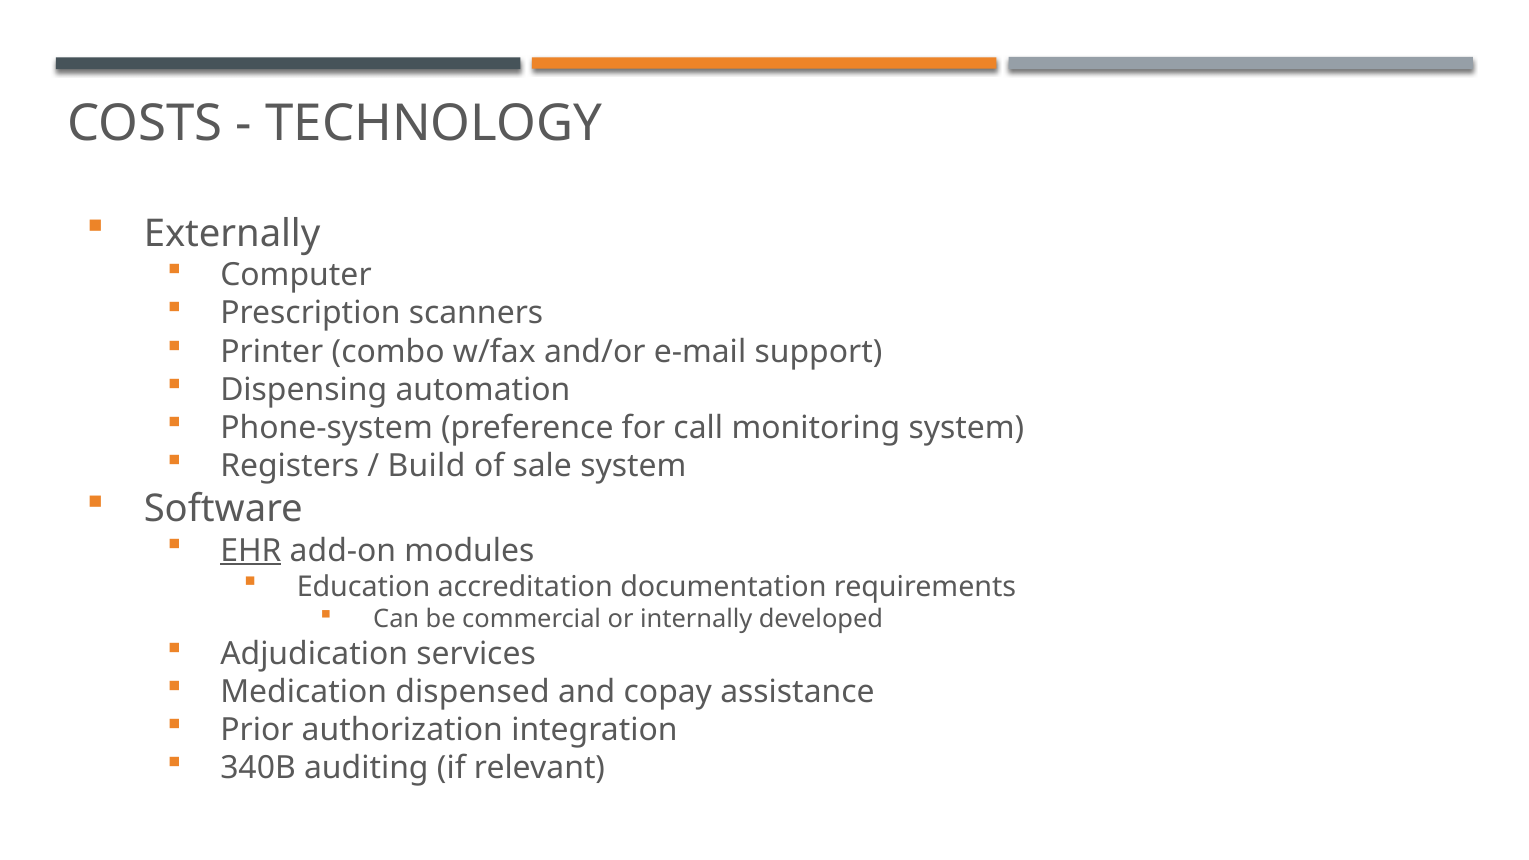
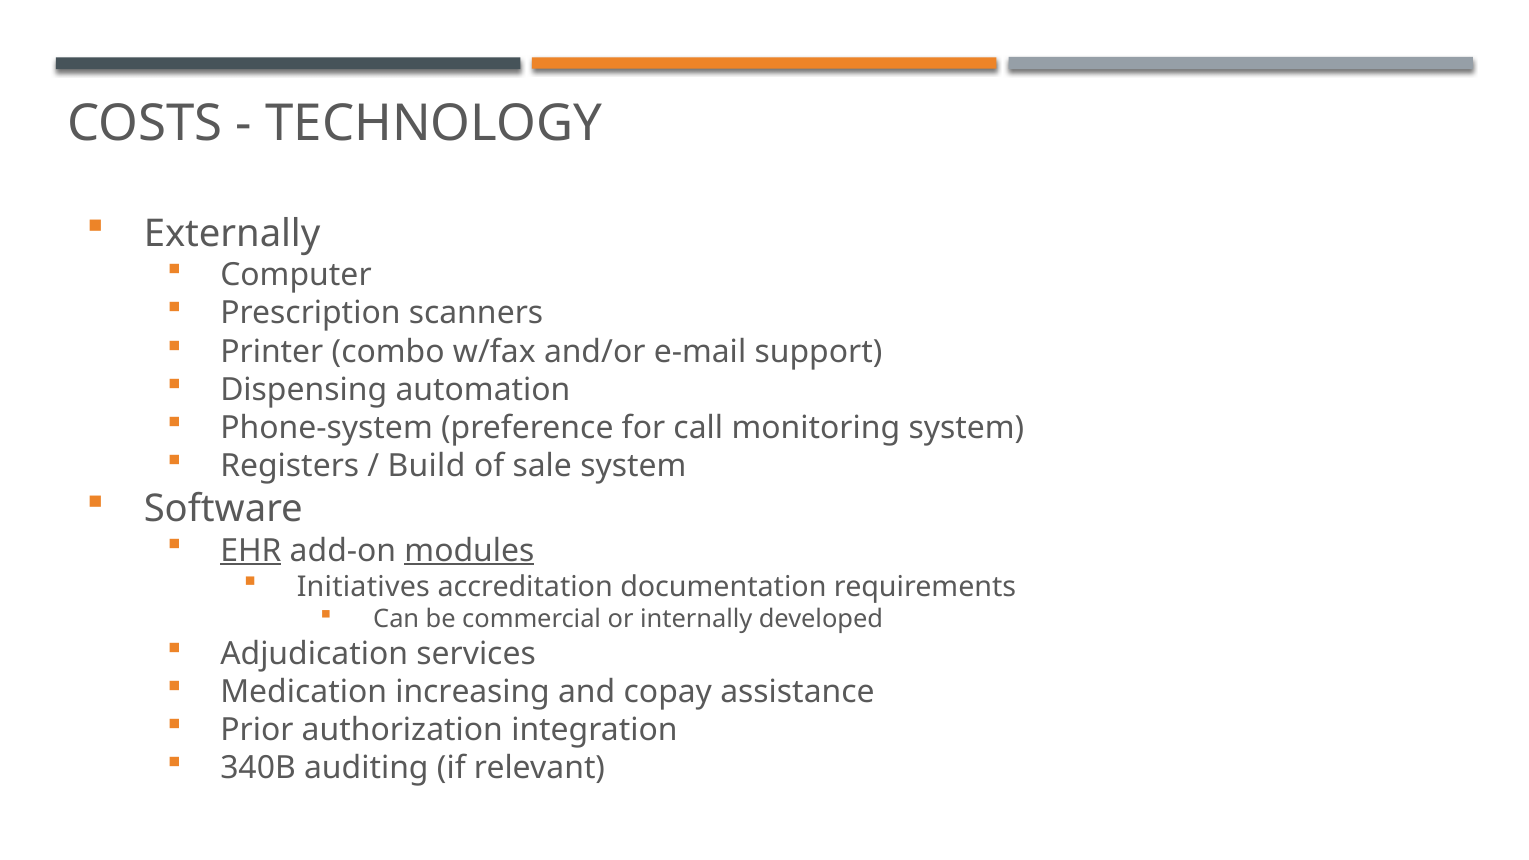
modules underline: none -> present
Education: Education -> Initiatives
dispensed: dispensed -> increasing
